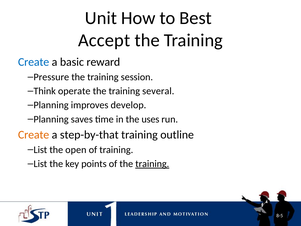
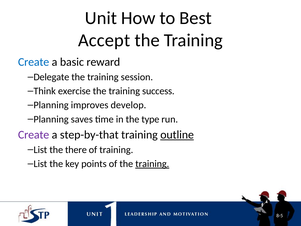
Pressure: Pressure -> Delegate
operate: operate -> exercise
several: several -> success
uses: uses -> type
Create at (34, 135) colour: orange -> purple
outline underline: none -> present
open: open -> there
